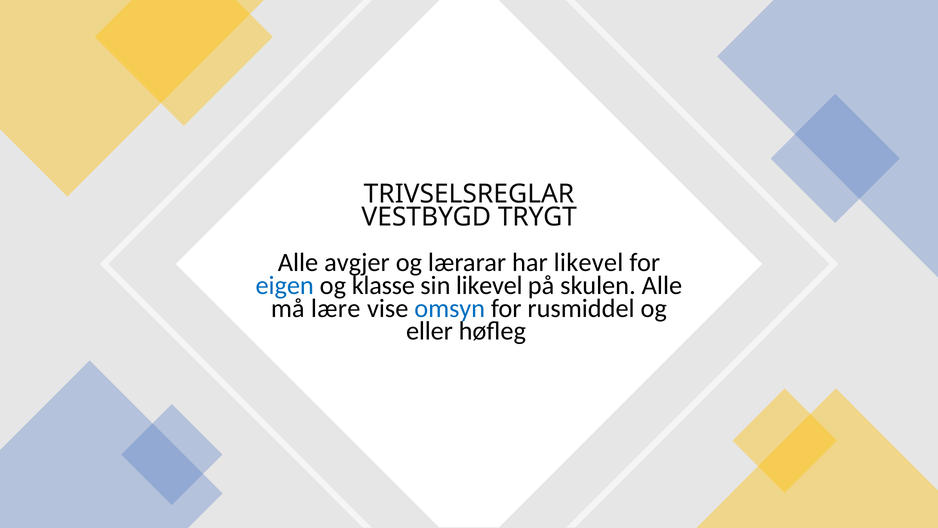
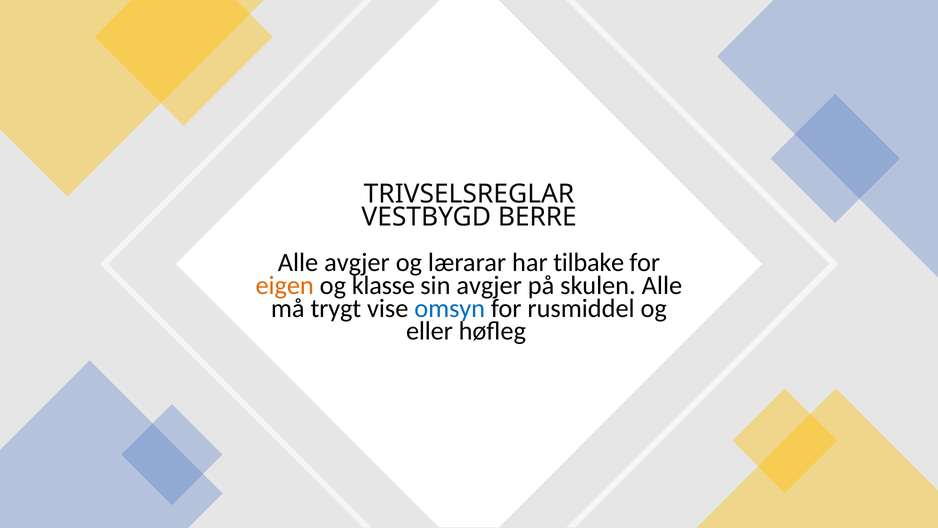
TRYGT: TRYGT -> BERRE
har likevel: likevel -> tilbake
eigen colour: blue -> orange
sin likevel: likevel -> avgjer
lære: lære -> trygt
